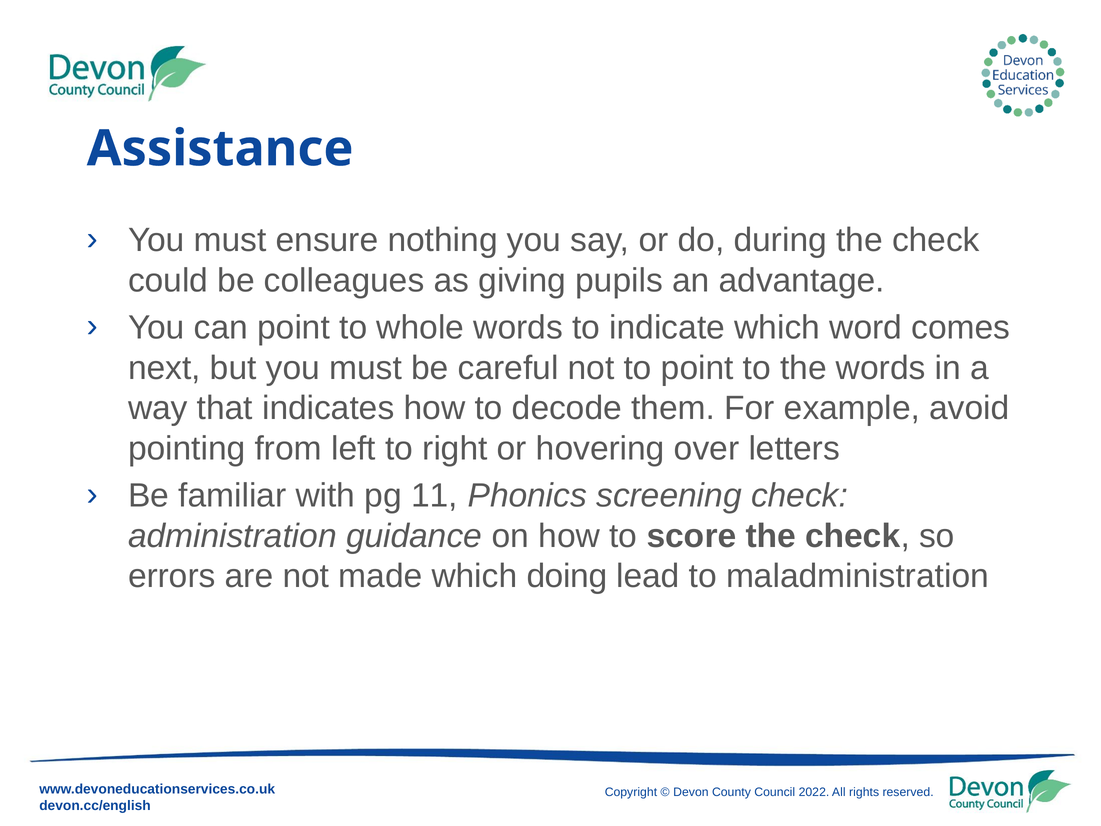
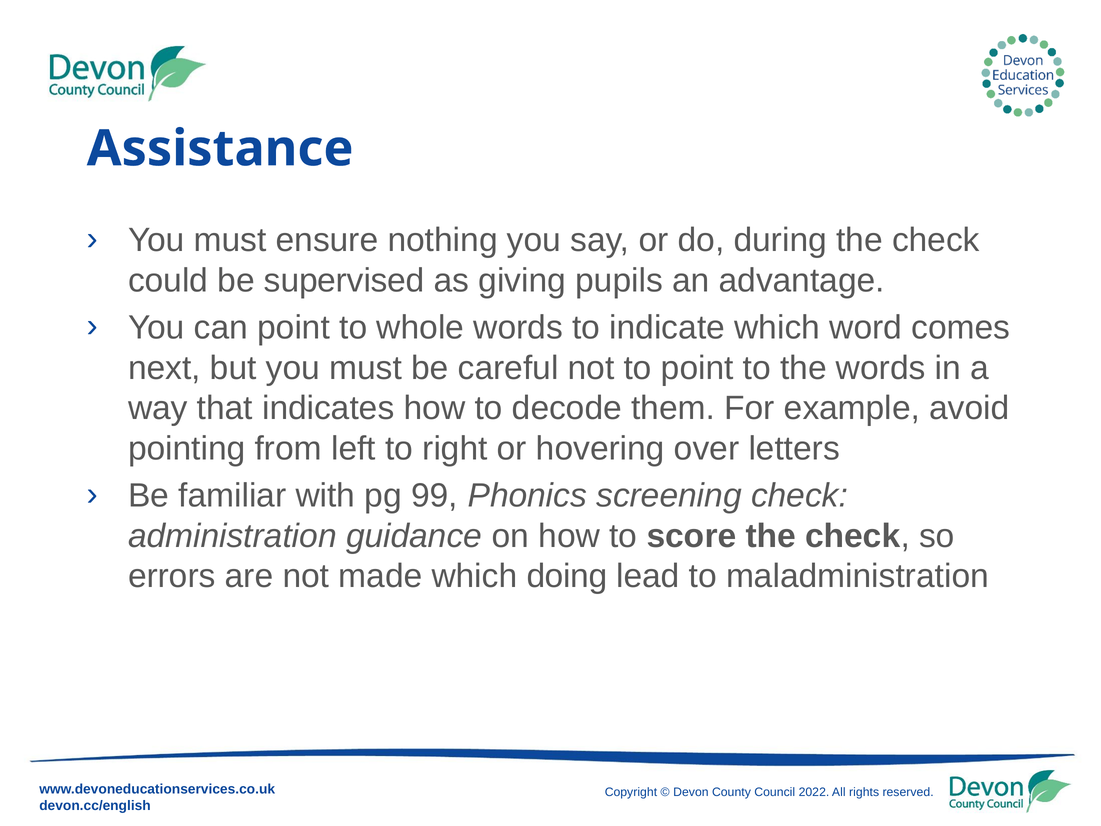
colleagues: colleagues -> supervised
11: 11 -> 99
